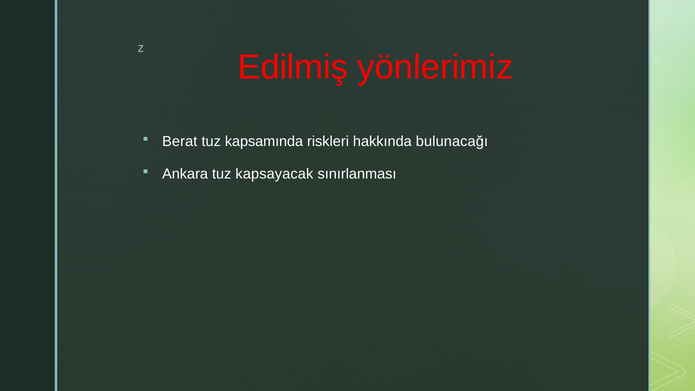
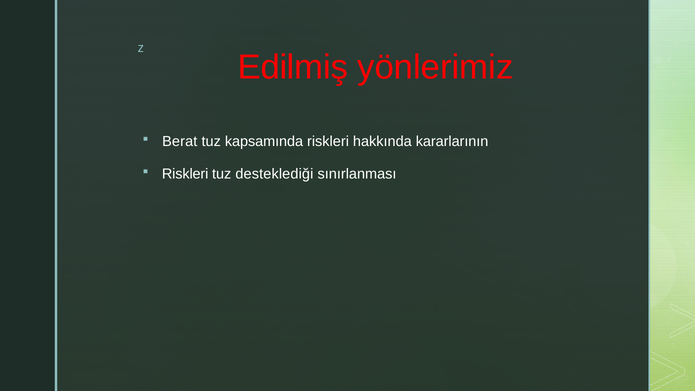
bulunacağı: bulunacağı -> kararlarının
Ankara at (185, 174): Ankara -> Riskleri
kapsayacak: kapsayacak -> desteklediği
